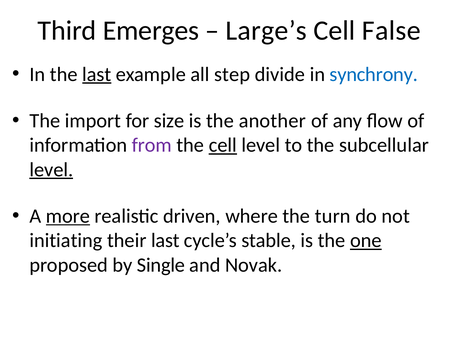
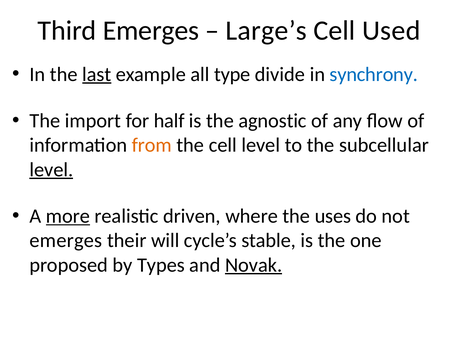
False: False -> Used
step: step -> type
size: size -> half
another: another -> agnostic
from colour: purple -> orange
cell at (223, 145) underline: present -> none
turn: turn -> uses
initiating at (66, 241): initiating -> emerges
their last: last -> will
one underline: present -> none
Single: Single -> Types
Novak underline: none -> present
